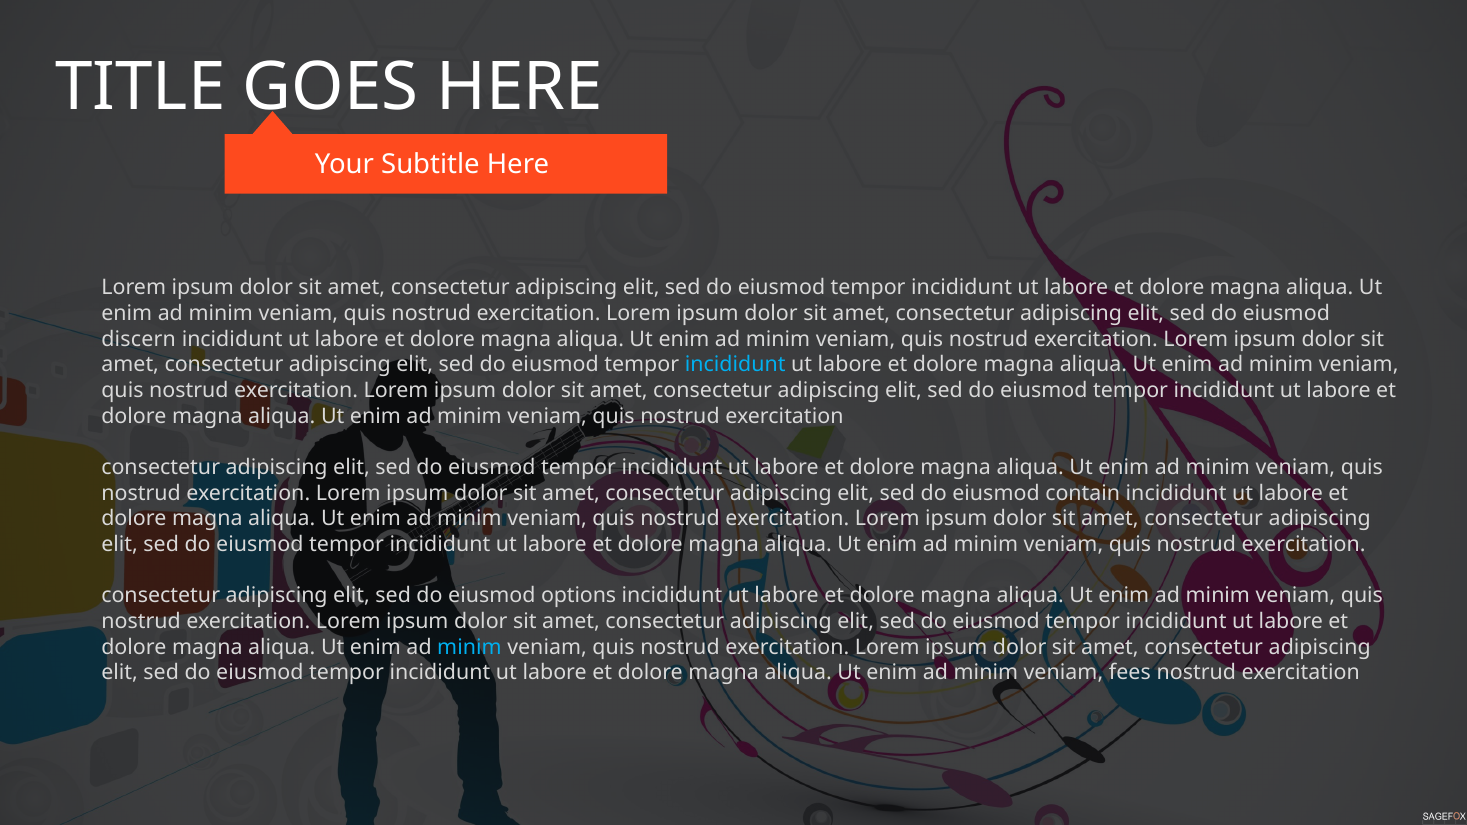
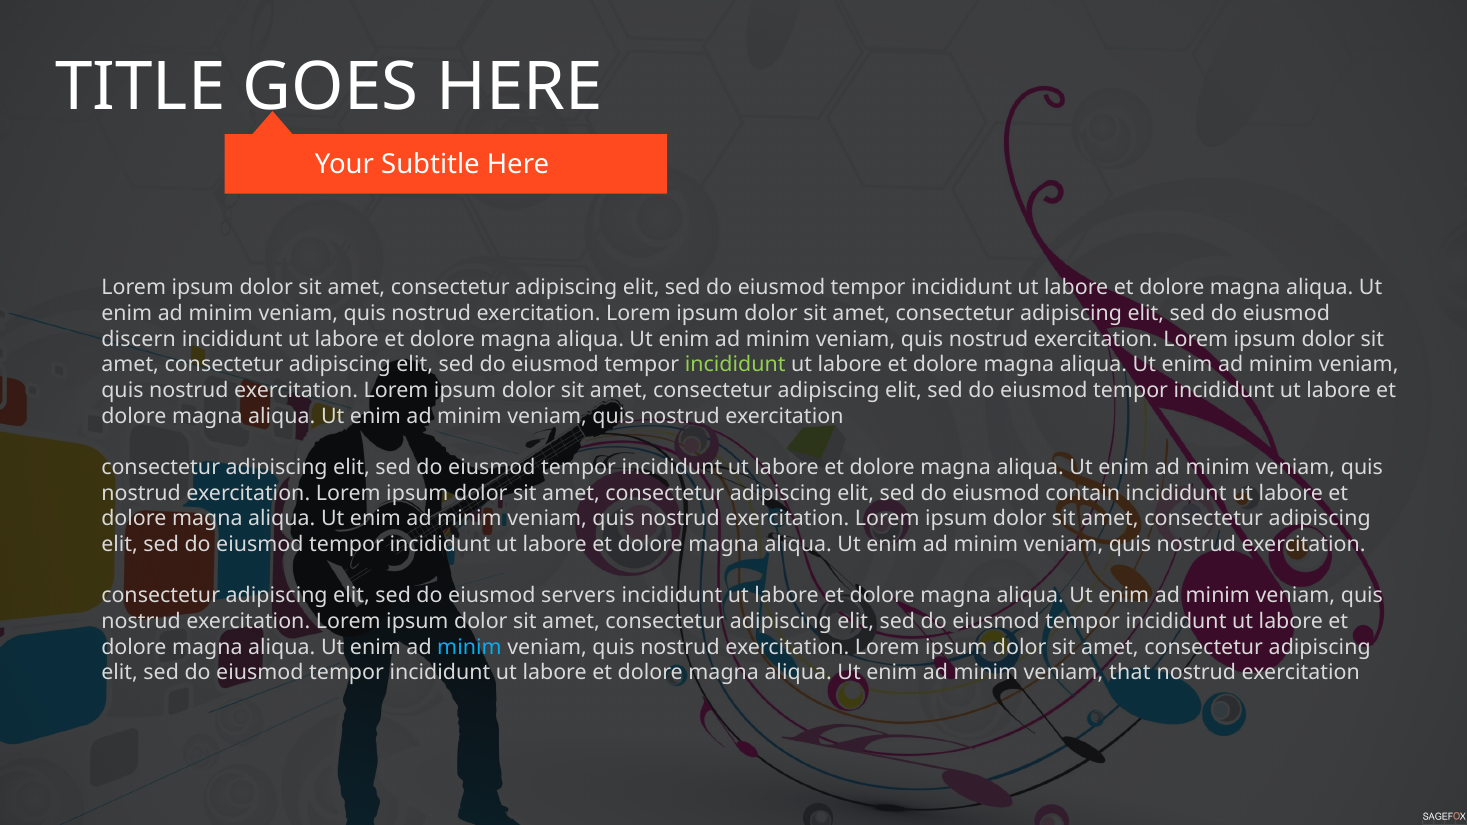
incididunt at (735, 365) colour: light blue -> light green
options: options -> servers
fees: fees -> that
